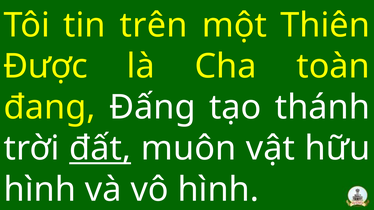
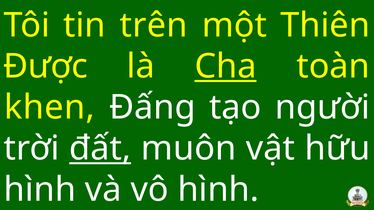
Cha underline: none -> present
đang: đang -> khen
thánh: thánh -> người
